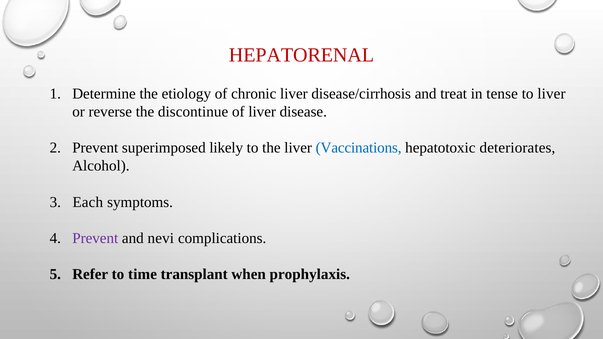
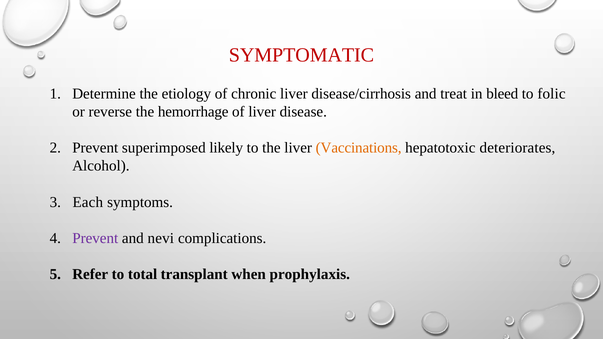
HEPATORENAL: HEPATORENAL -> SYMPTOMATIC
tense: tense -> bleed
to liver: liver -> folic
discontinue: discontinue -> hemorrhage
Vaccinations colour: blue -> orange
time: time -> total
